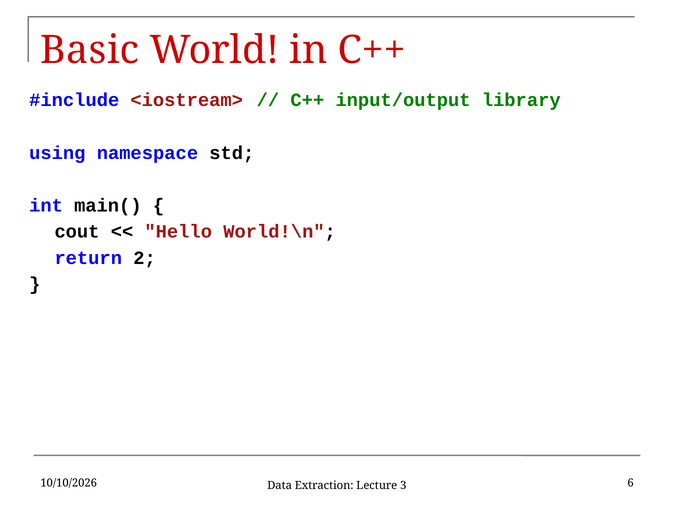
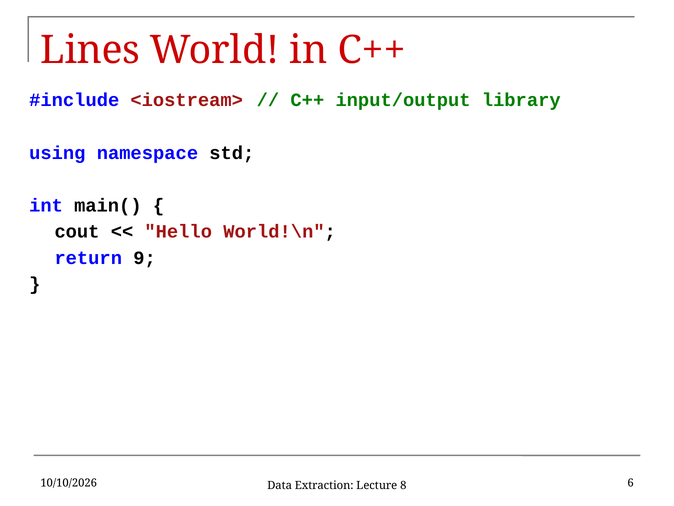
Basic: Basic -> Lines
2: 2 -> 9
3: 3 -> 8
